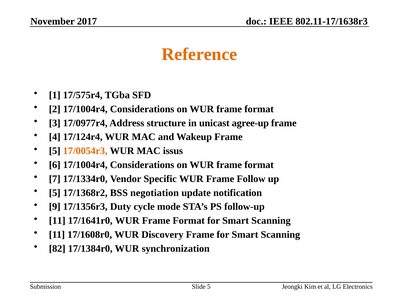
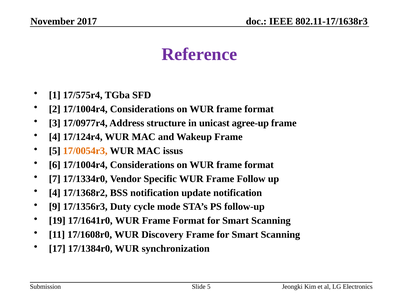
Reference colour: orange -> purple
5 at (55, 193): 5 -> 4
BSS negotiation: negotiation -> notification
11 at (57, 221): 11 -> 19
82: 82 -> 17
